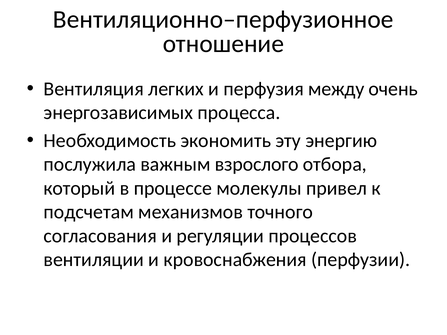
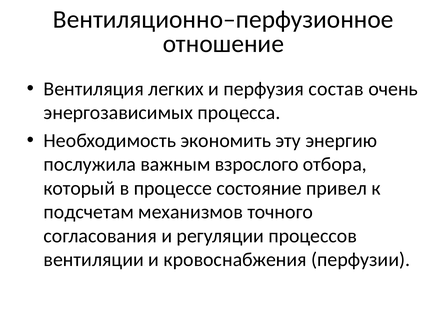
между: между -> состав
молекулы: молекулы -> состояние
